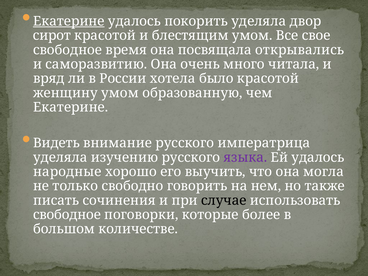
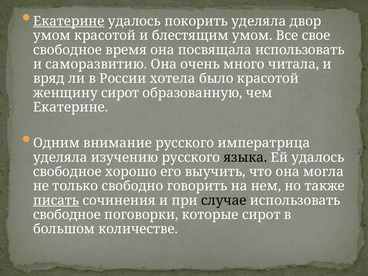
сирот at (52, 36): сирот -> умом
посвящала открывались: открывались -> использовать
женщину умом: умом -> сирот
Видеть: Видеть -> Одним
языка colour: purple -> black
народные at (67, 172): народные -> свободное
писать underline: none -> present
которые более: более -> сирот
